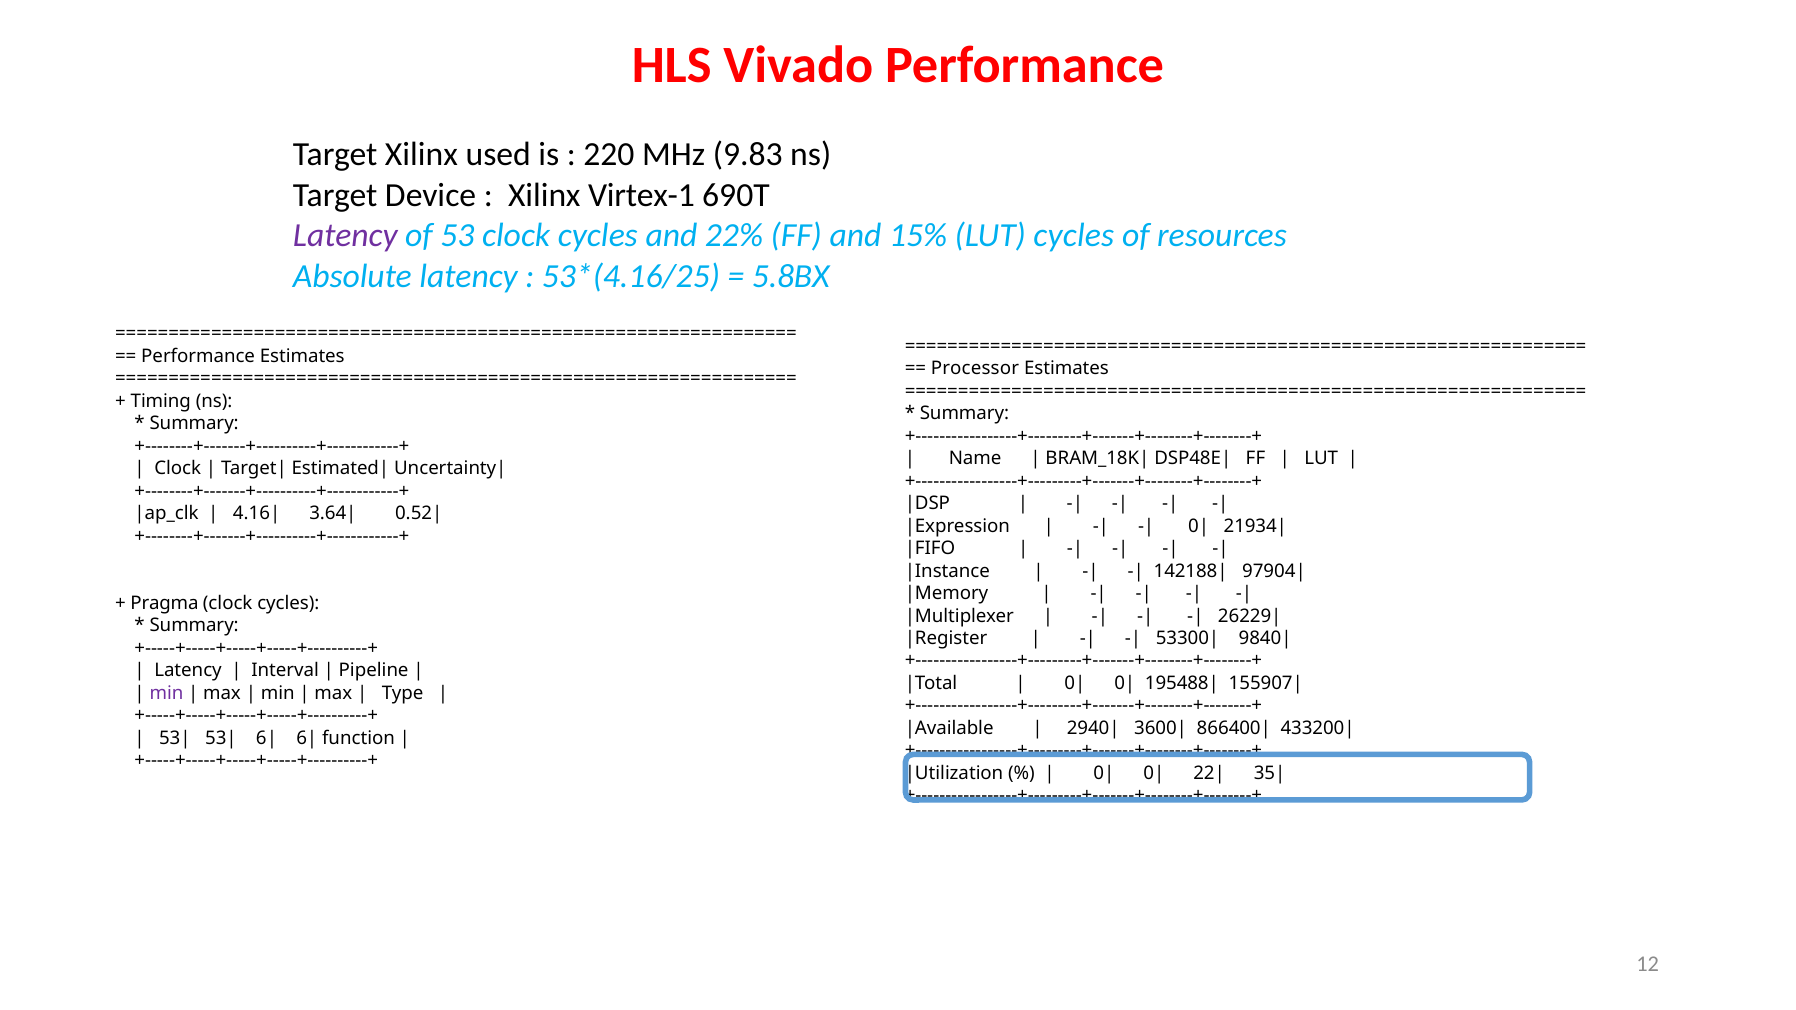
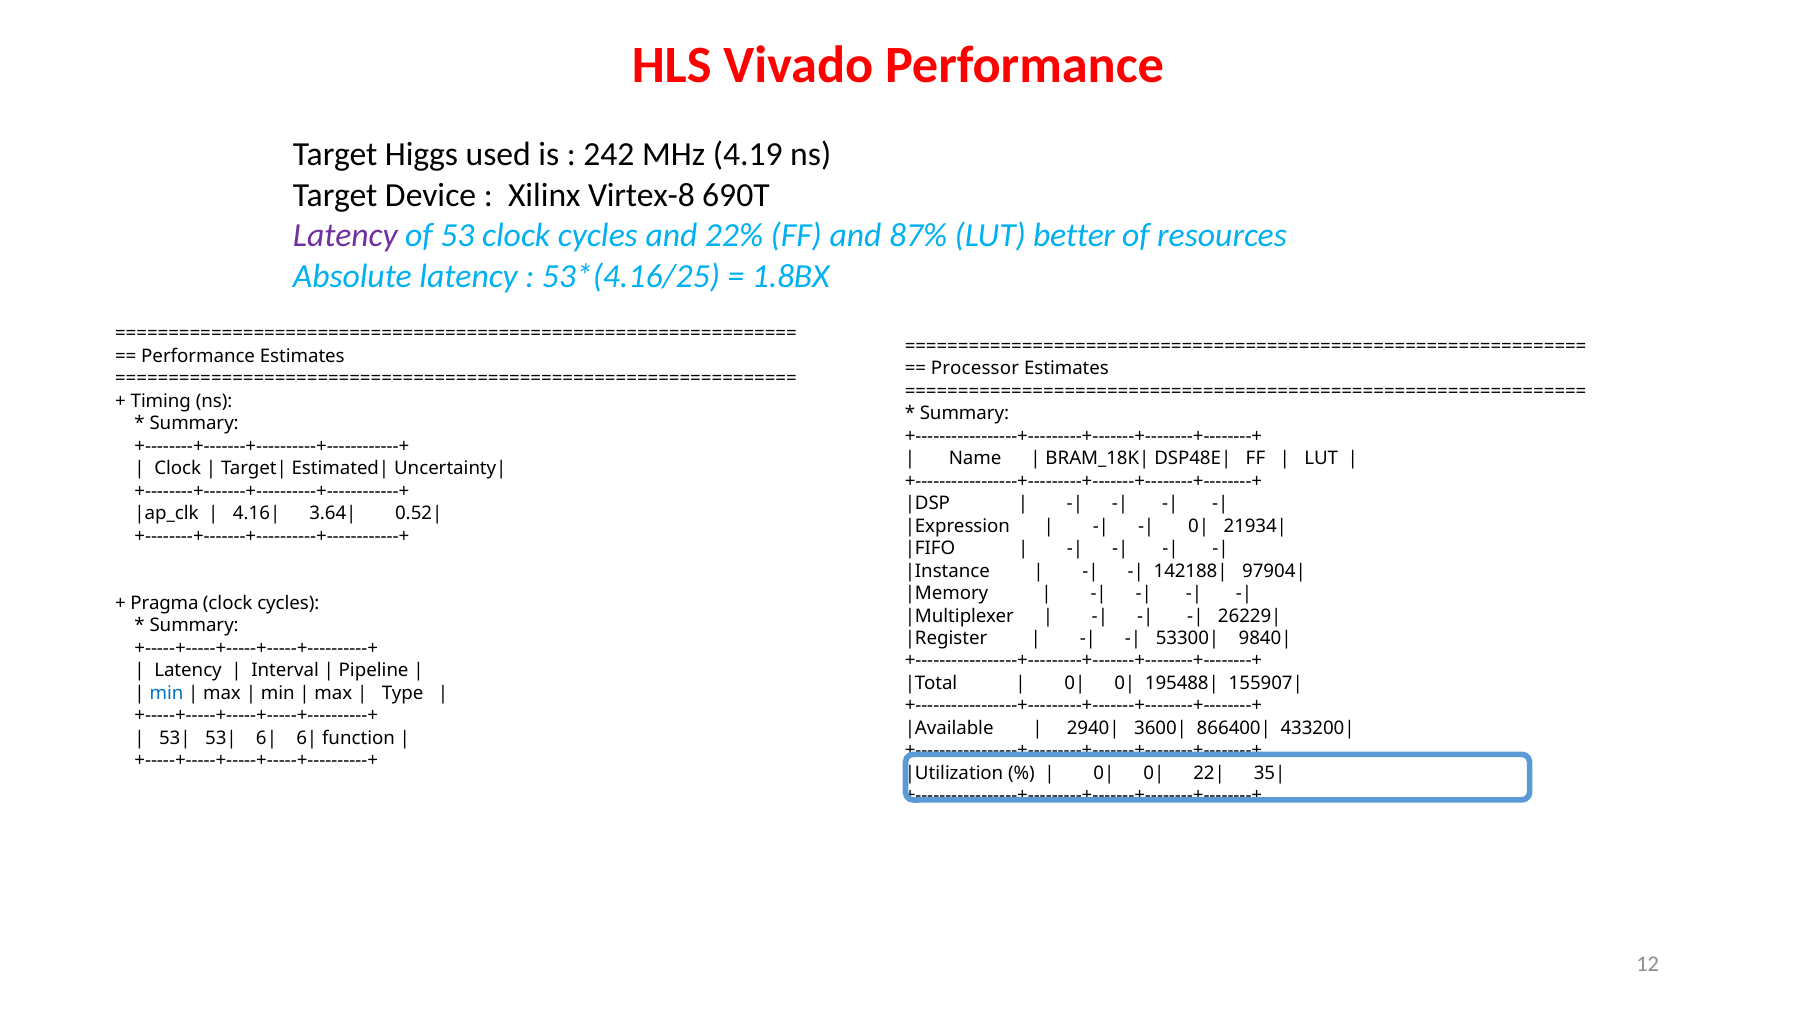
Target Xilinx: Xilinx -> Higgs
220: 220 -> 242
9.83: 9.83 -> 4.19
Virtex-1: Virtex-1 -> Virtex-8
15%: 15% -> 87%
LUT cycles: cycles -> better
5.8BX: 5.8BX -> 1.8BX
min at (166, 693) colour: purple -> blue
